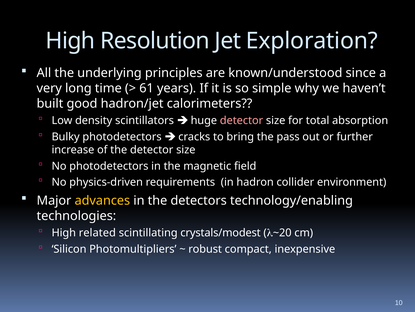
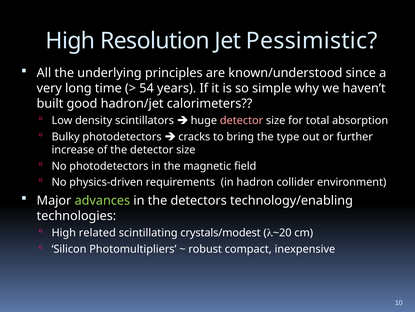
Exploration: Exploration -> Pessimistic
61: 61 -> 54
pass: pass -> type
advances colour: yellow -> light green
